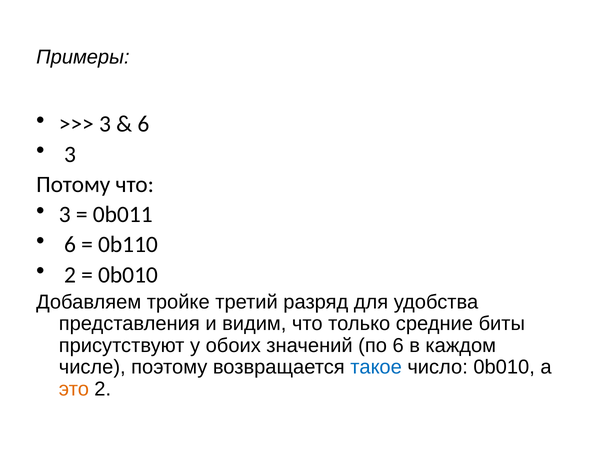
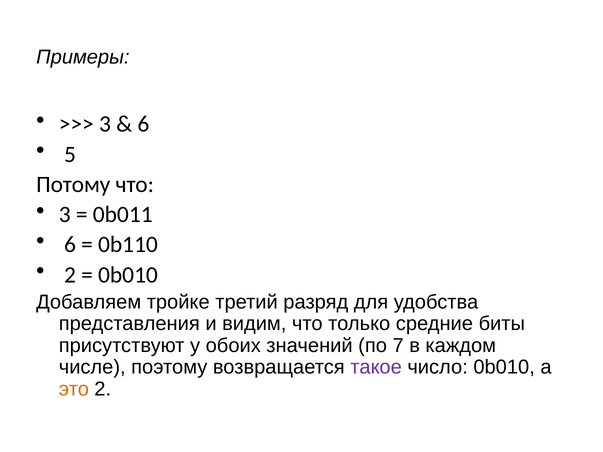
3 at (70, 154): 3 -> 5
по 6: 6 -> 7
такое colour: blue -> purple
